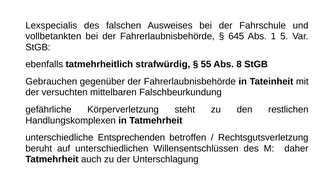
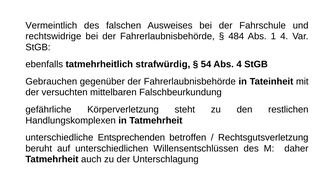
Lexspecialis: Lexspecialis -> Vermeintlich
vollbetankten: vollbetankten -> rechtswidrige
645: 645 -> 484
1 5: 5 -> 4
55: 55 -> 54
Abs 8: 8 -> 4
